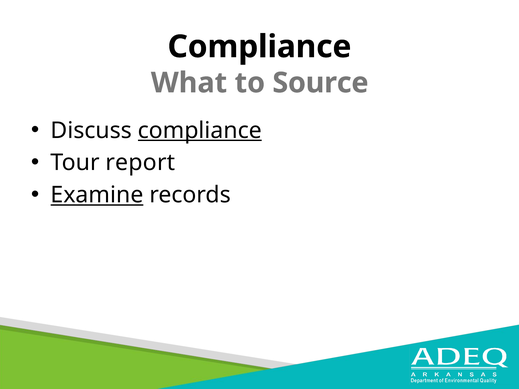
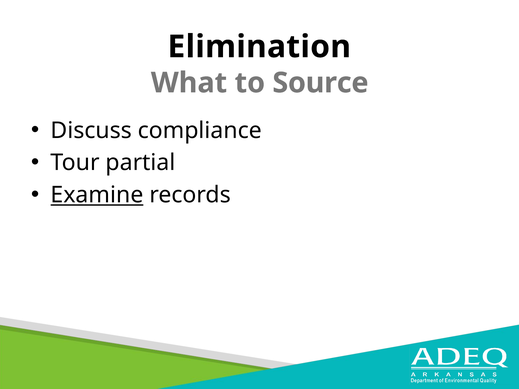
Compliance at (259, 47): Compliance -> Elimination
compliance at (200, 130) underline: present -> none
report: report -> partial
